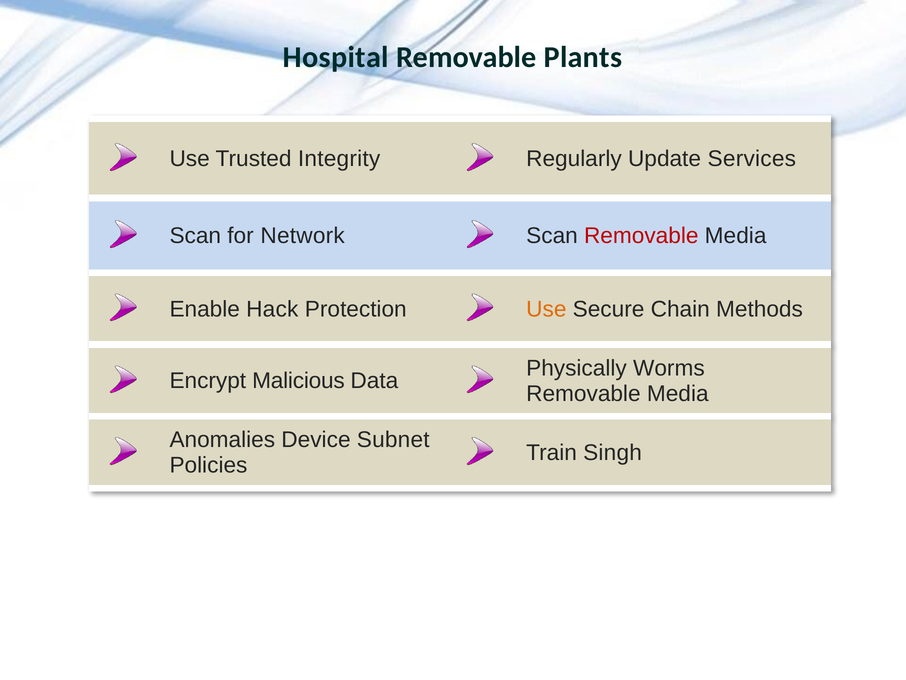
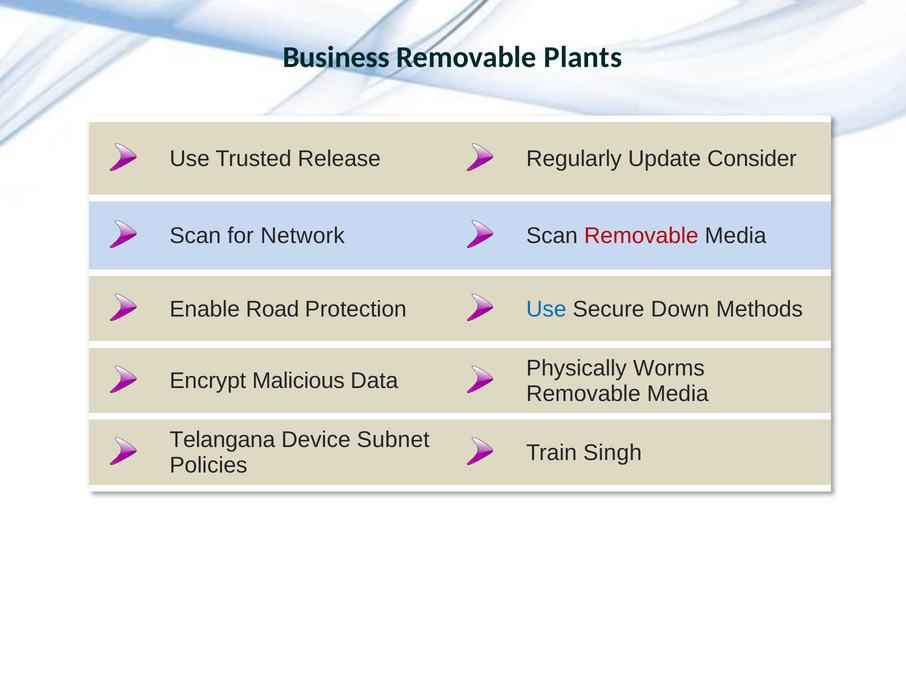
Hospital: Hospital -> Business
Integrity: Integrity -> Release
Services: Services -> Consider
Hack: Hack -> Road
Use at (546, 309) colour: orange -> blue
Chain: Chain -> Down
Anomalies: Anomalies -> Telangana
